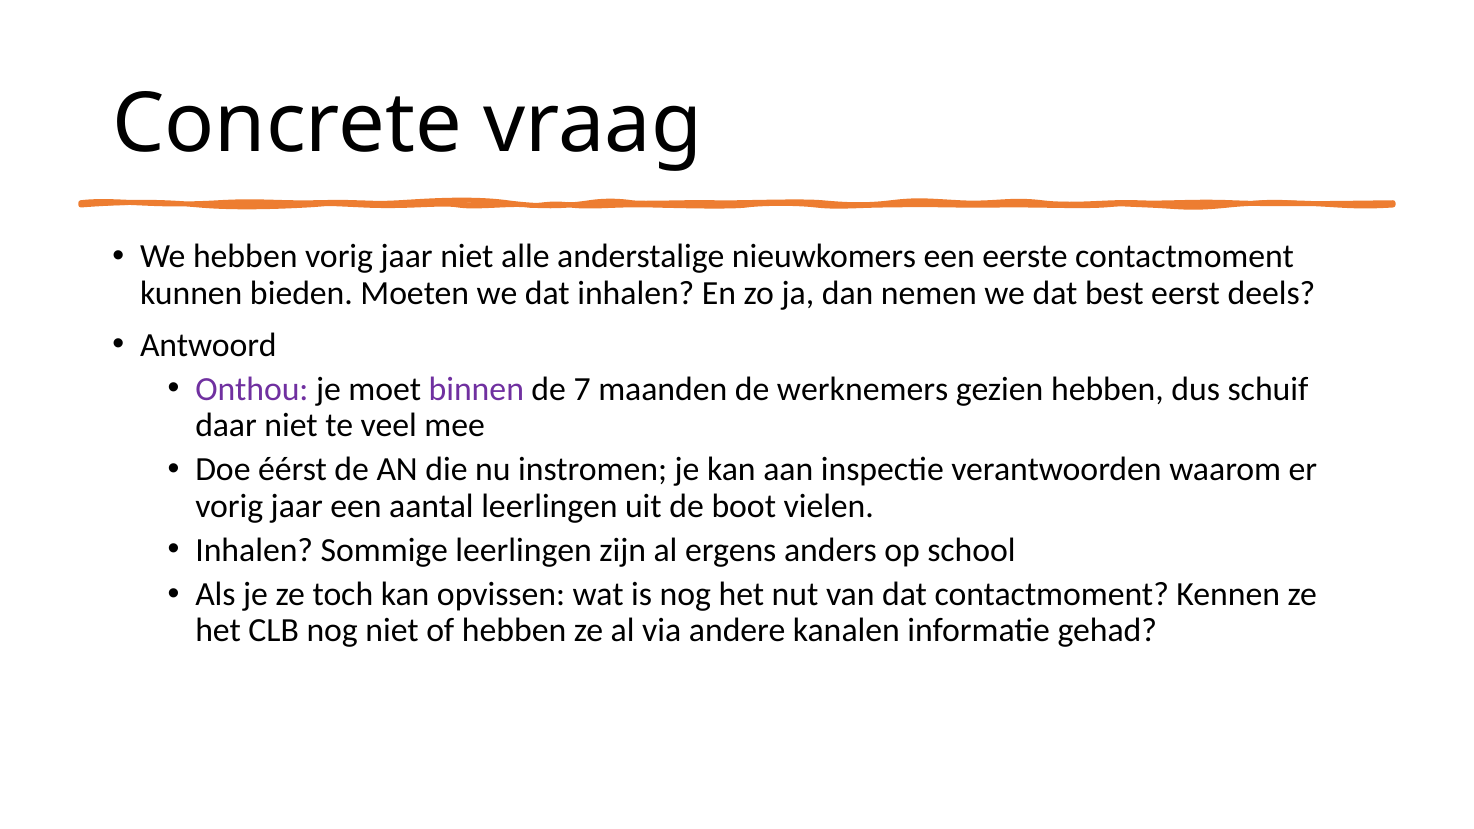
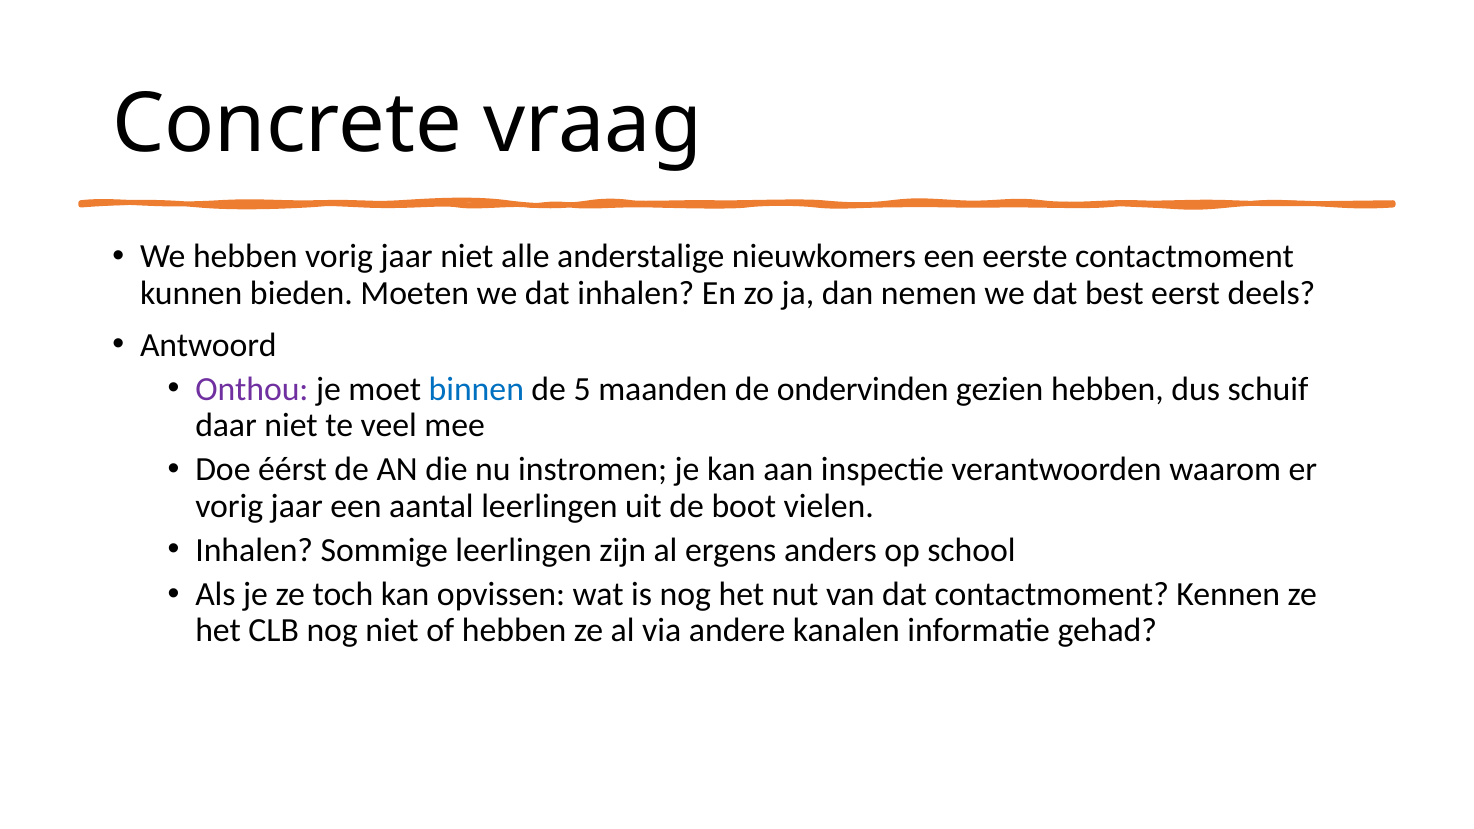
binnen colour: purple -> blue
7: 7 -> 5
werknemers: werknemers -> ondervinden
